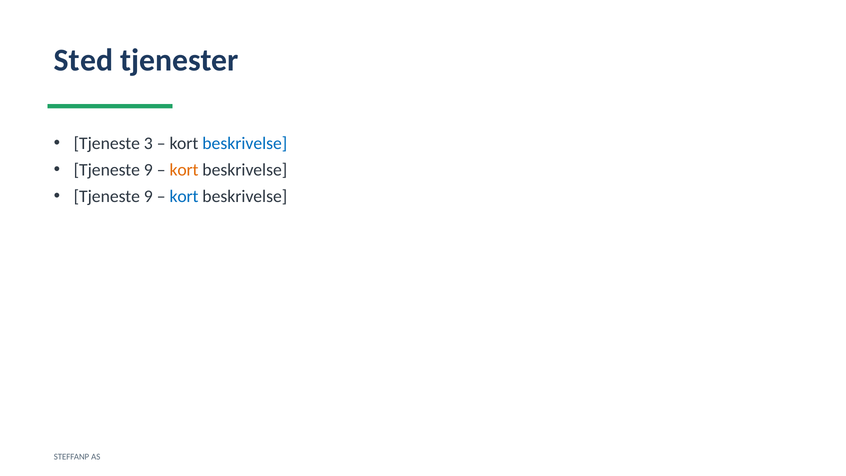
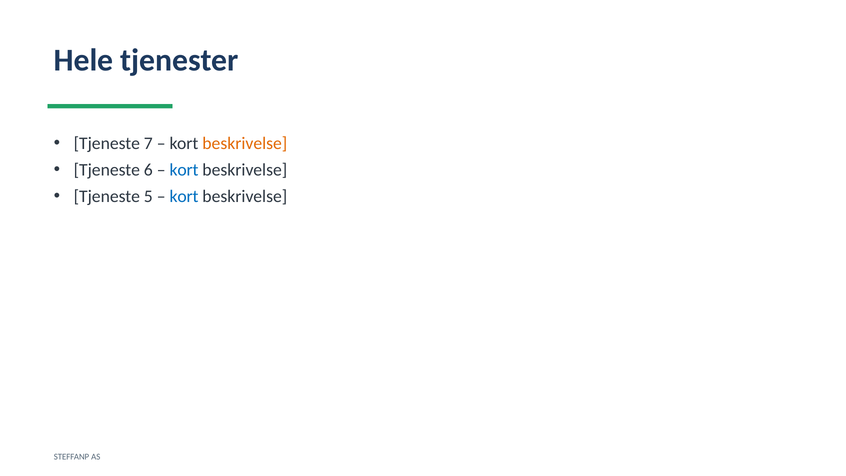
Sted: Sted -> Hele
3: 3 -> 7
beskrivelse at (245, 143) colour: blue -> orange
9 at (148, 170): 9 -> 6
kort at (184, 170) colour: orange -> blue
9 at (148, 196): 9 -> 5
